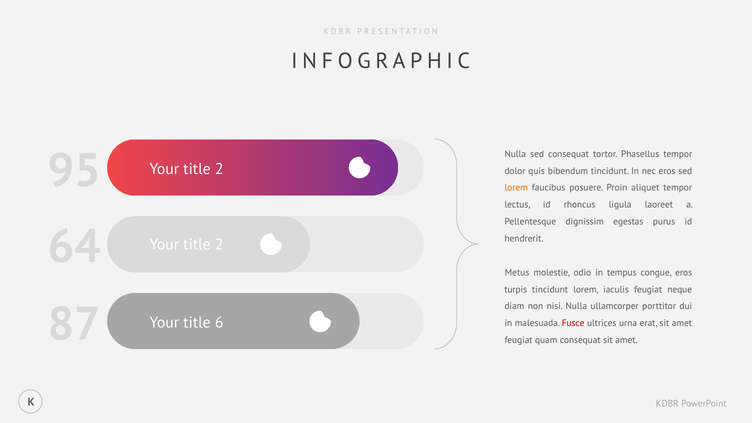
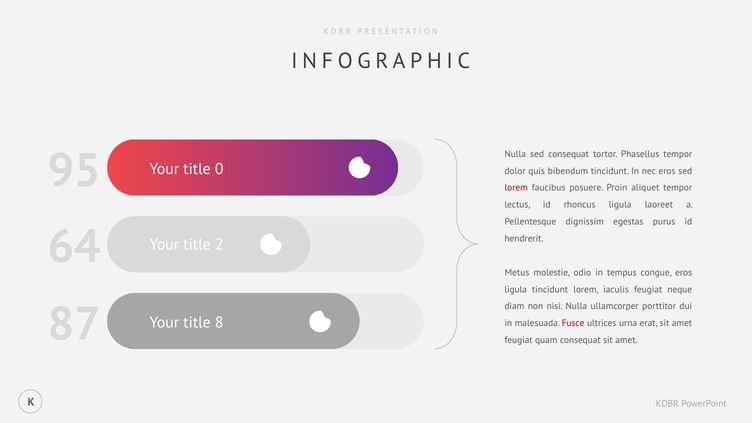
2 at (219, 169): 2 -> 0
lorem at (516, 188) colour: orange -> red
turpis at (516, 289): turpis -> ligula
6: 6 -> 8
